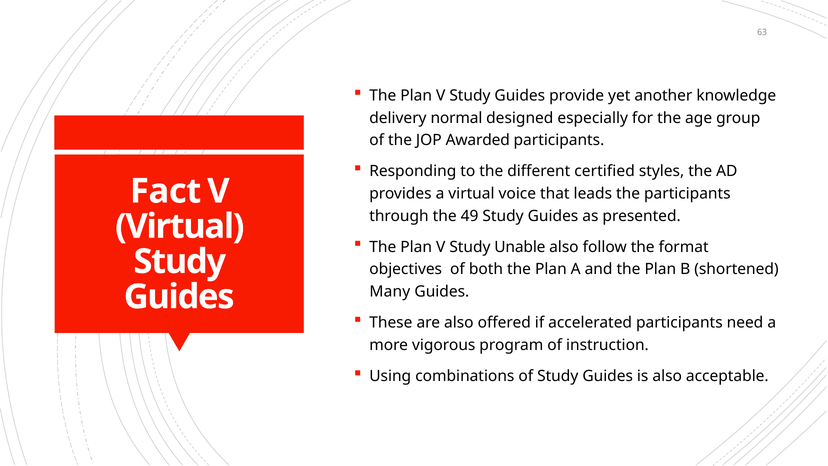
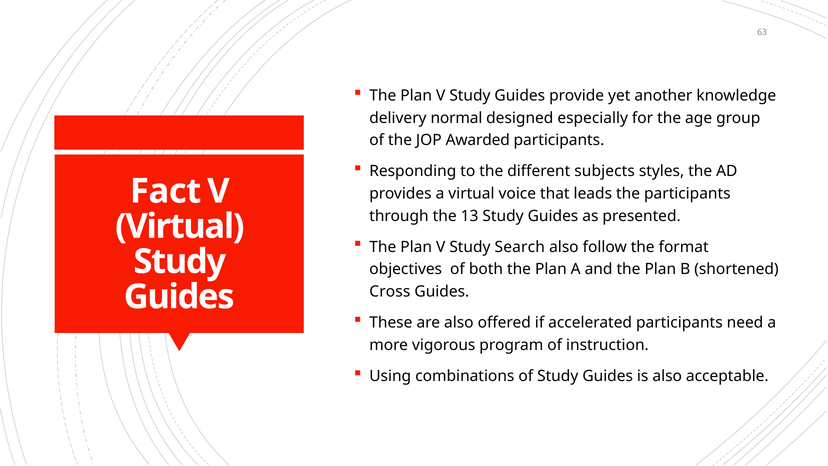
certified: certified -> subjects
49: 49 -> 13
Unable: Unable -> Search
Many: Many -> Cross
